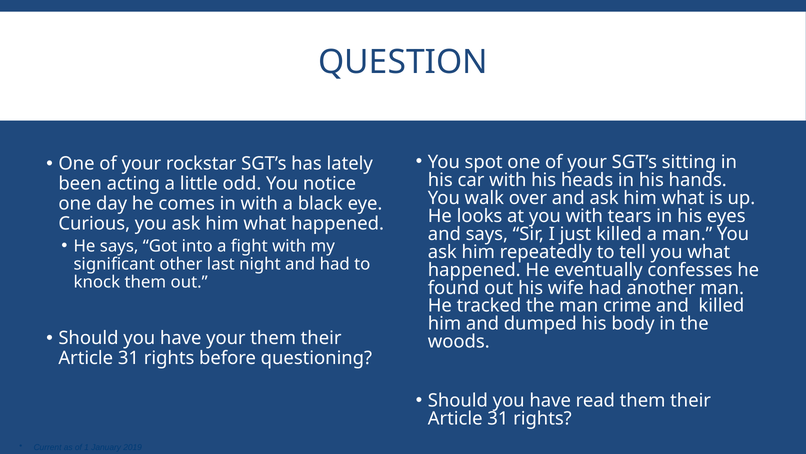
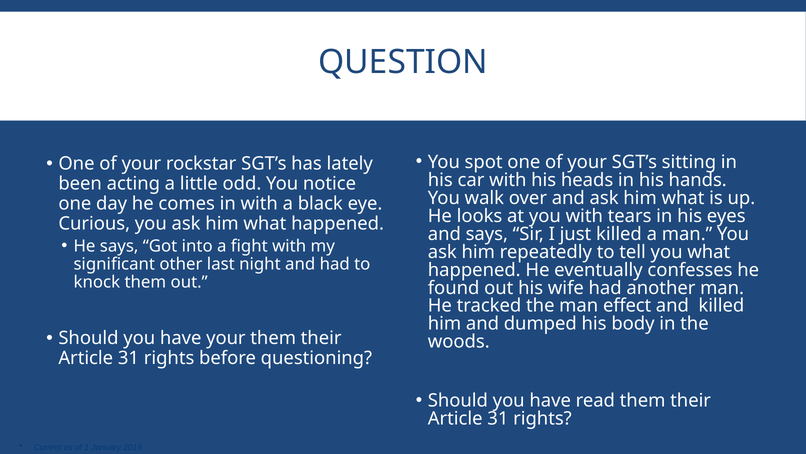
crime: crime -> effect
